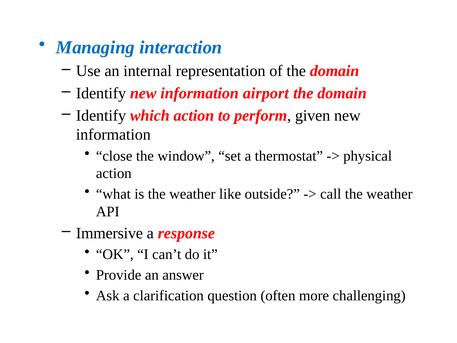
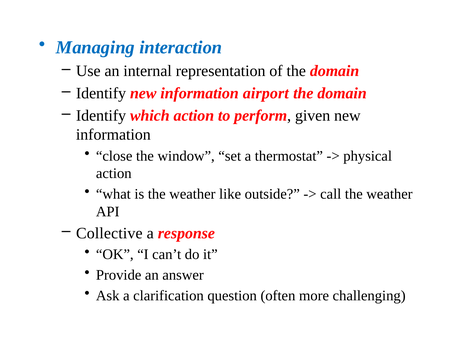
Immersive: Immersive -> Collective
